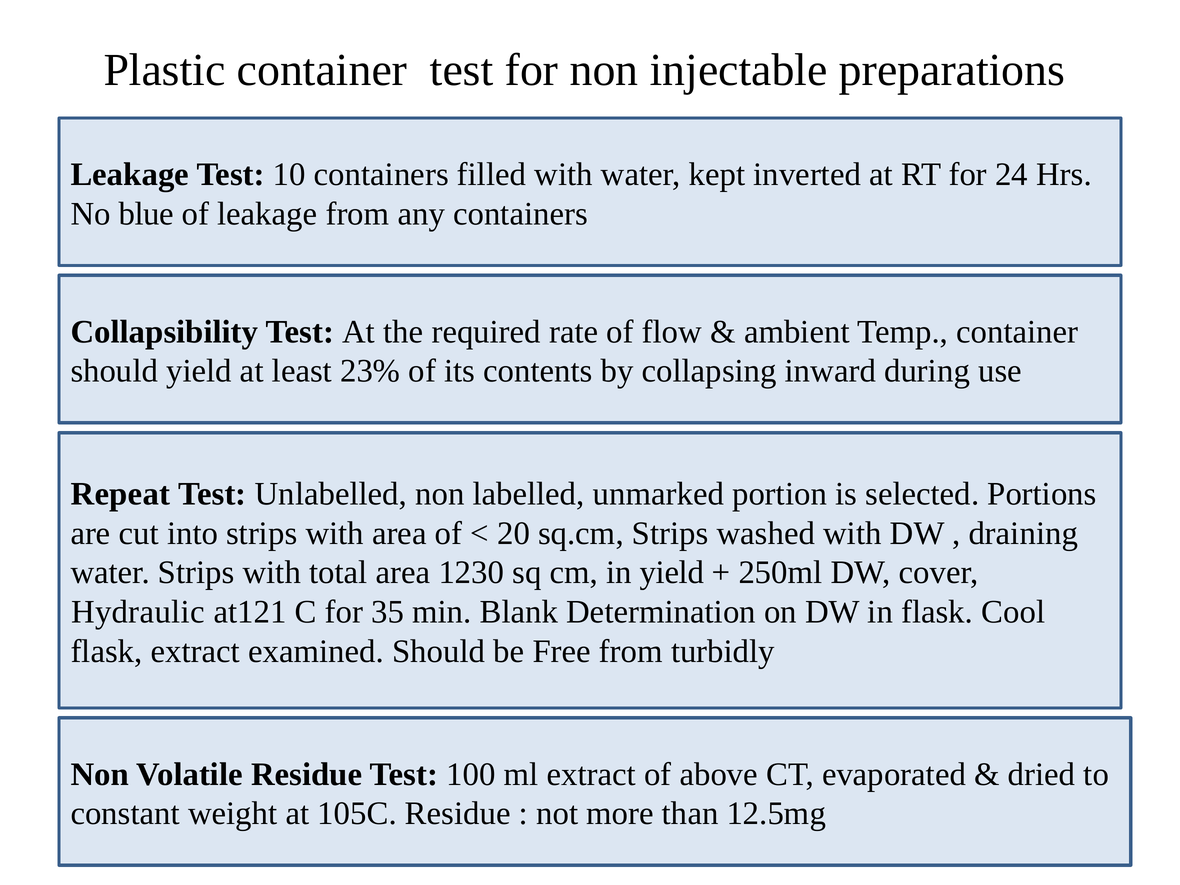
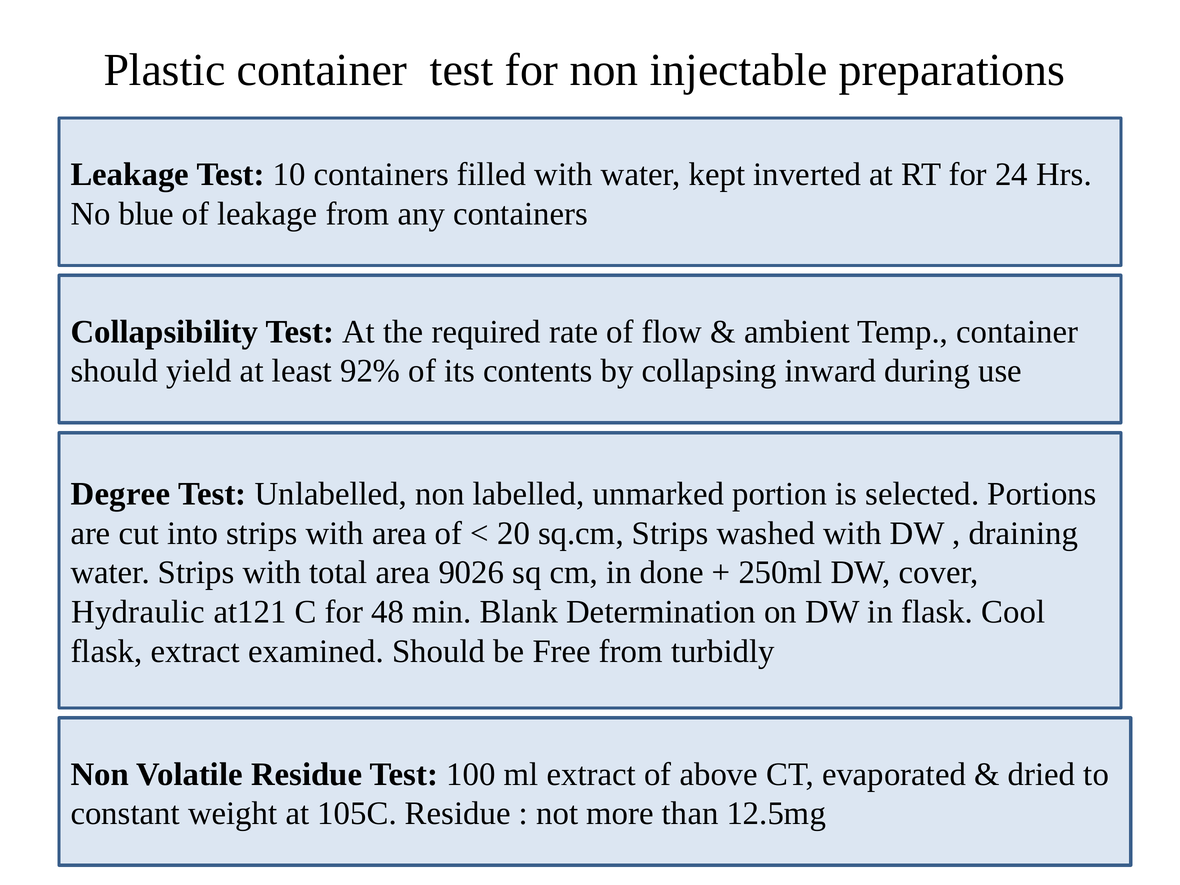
23%: 23% -> 92%
Repeat: Repeat -> Degree
1230: 1230 -> 9026
in yield: yield -> done
35: 35 -> 48
